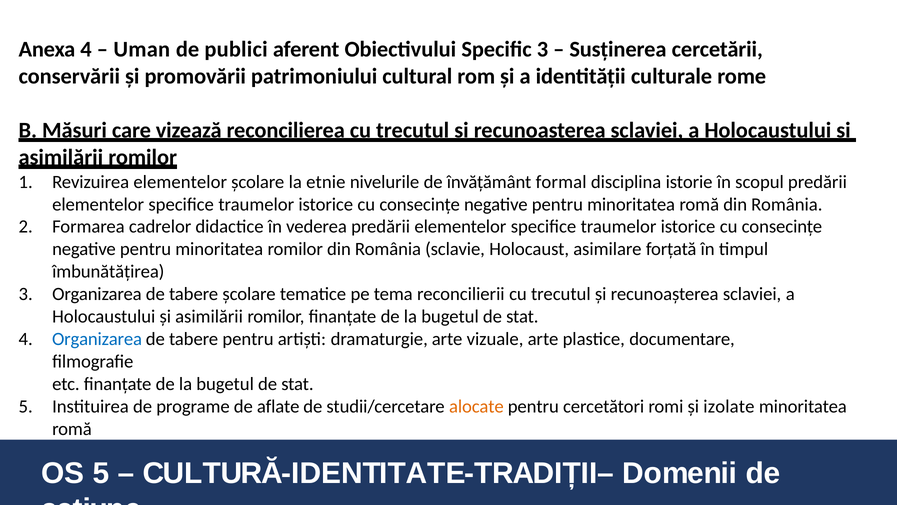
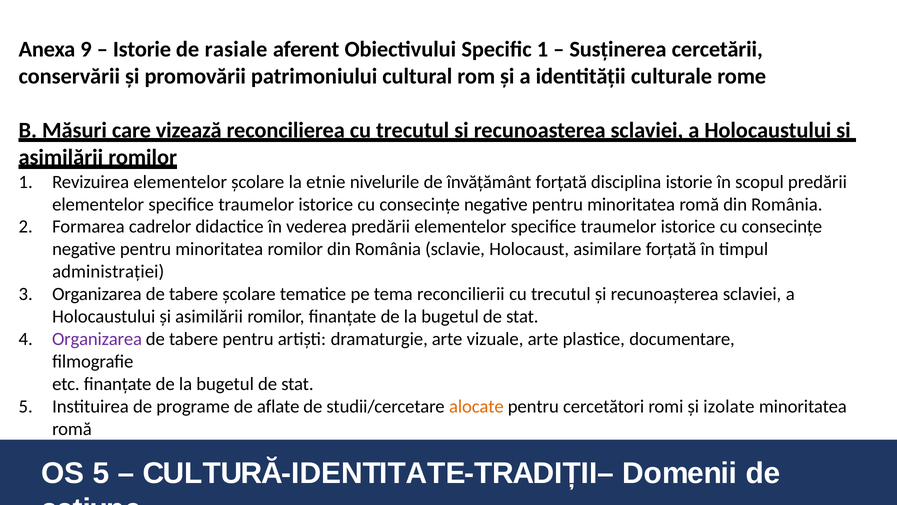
Anexa 4: 4 -> 9
Uman at (142, 49): Uman -> Istorie
publici: publici -> rasiale
Specific 3: 3 -> 1
învățământ formal: formal -> forțată
îmbunătățirea: îmbunătățirea -> administrației
Organizarea at (97, 339) colour: blue -> purple
